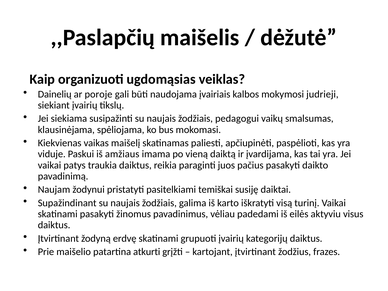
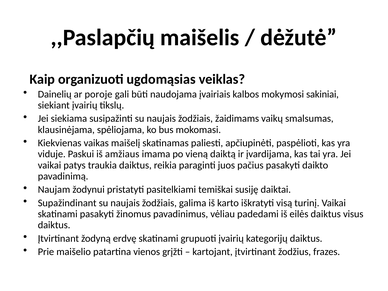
judrieji: judrieji -> sakiniai
pedagogui: pedagogui -> žaidimams
eilės aktyviu: aktyviu -> daiktus
atkurti: atkurti -> vienos
